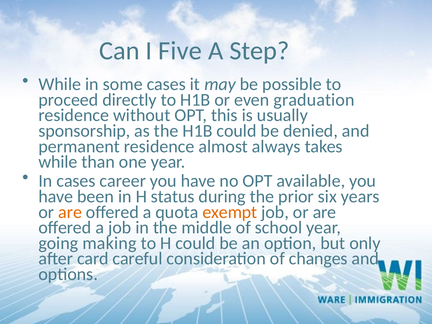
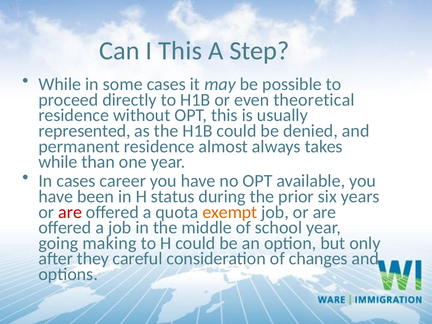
I Five: Five -> This
graduation: graduation -> theoretical
sponsorship: sponsorship -> represented
are at (70, 212) colour: orange -> red
card: card -> they
